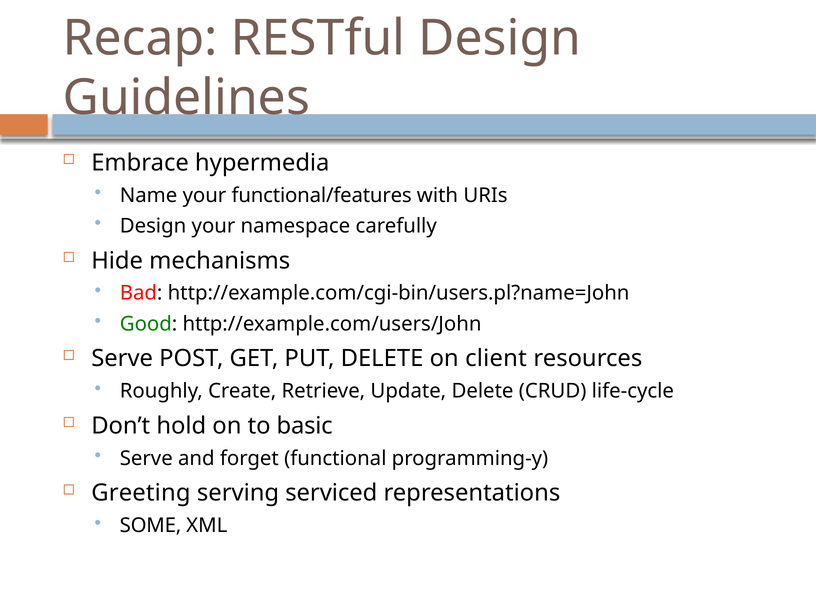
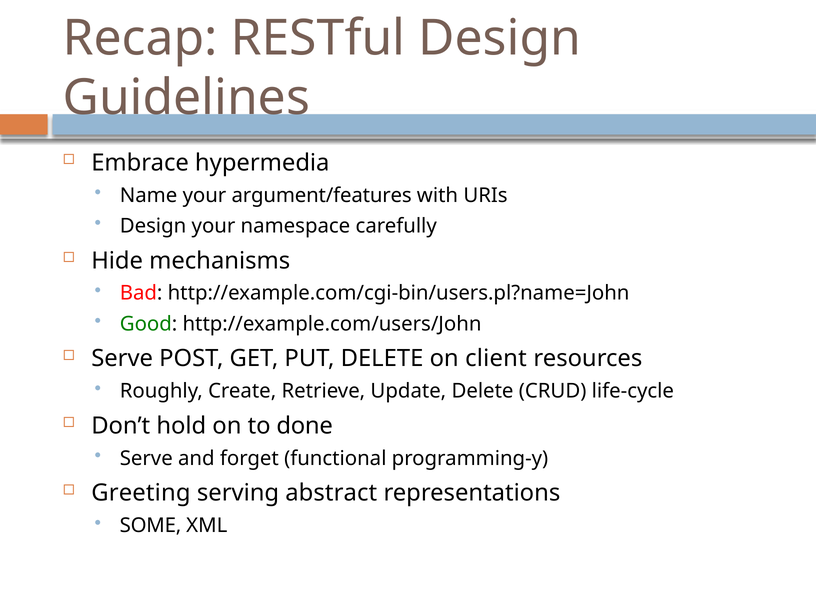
functional/features: functional/features -> argument/features
basic: basic -> done
serviced: serviced -> abstract
